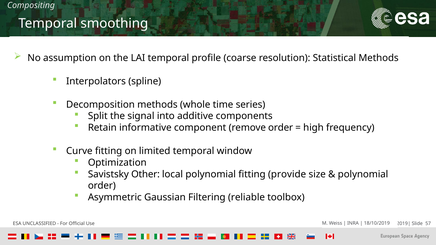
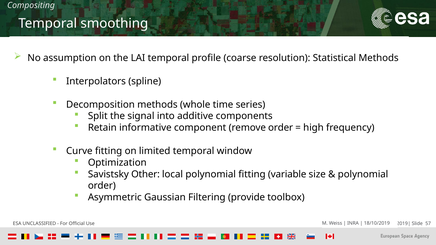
provide: provide -> variable
reliable: reliable -> provide
